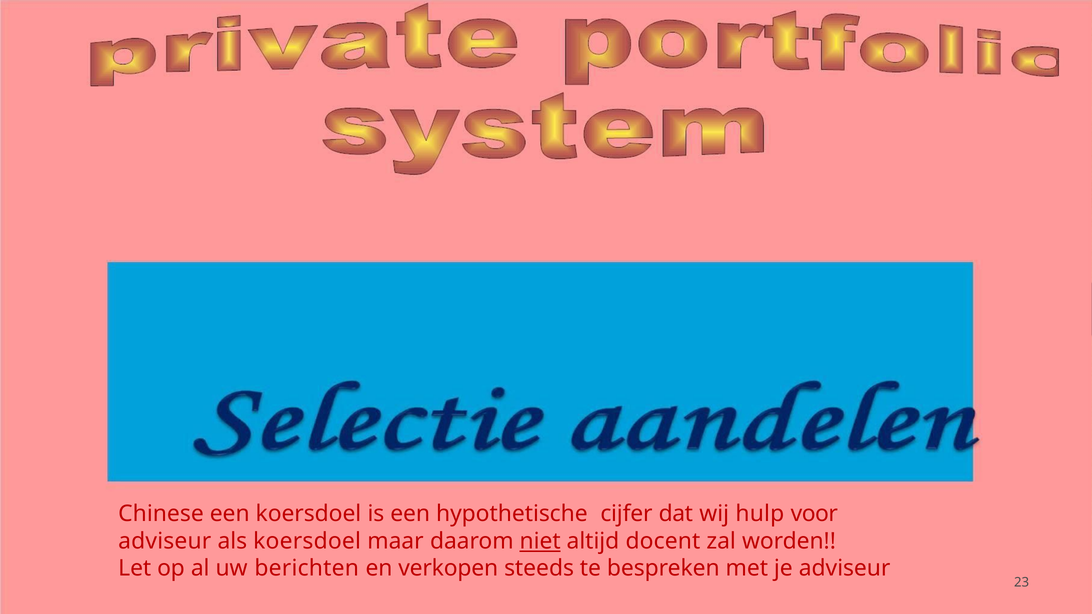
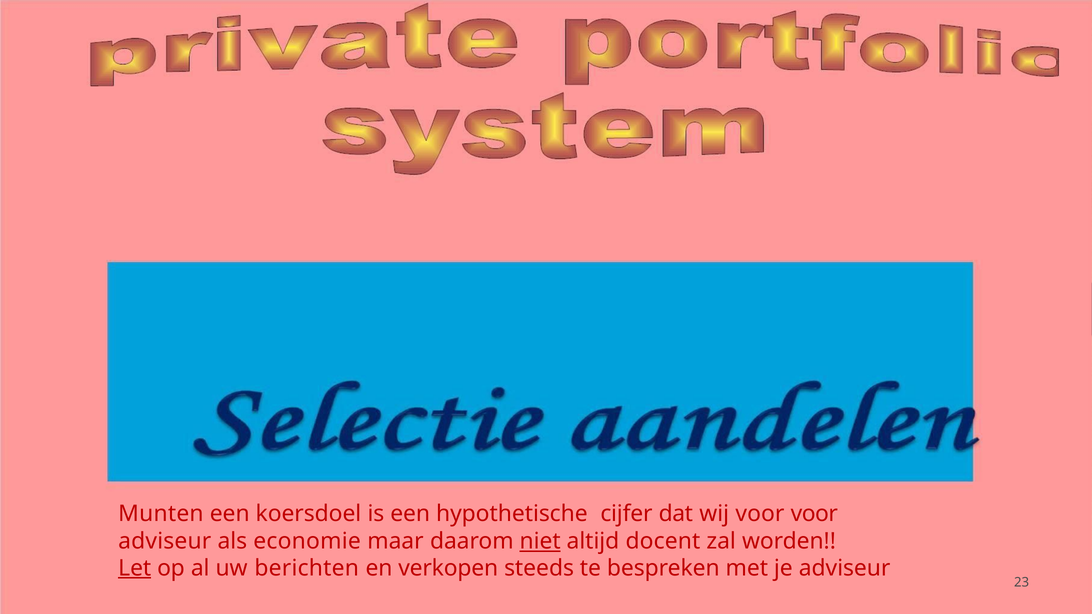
Chinese: Chinese -> Munten
wij hulp: hulp -> voor
als koersdoel: koersdoel -> economie
Let underline: none -> present
